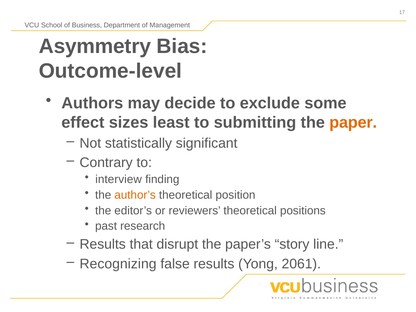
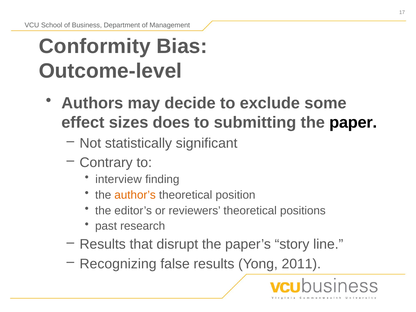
Asymmetry: Asymmetry -> Conformity
least: least -> does
paper colour: orange -> black
2061: 2061 -> 2011
